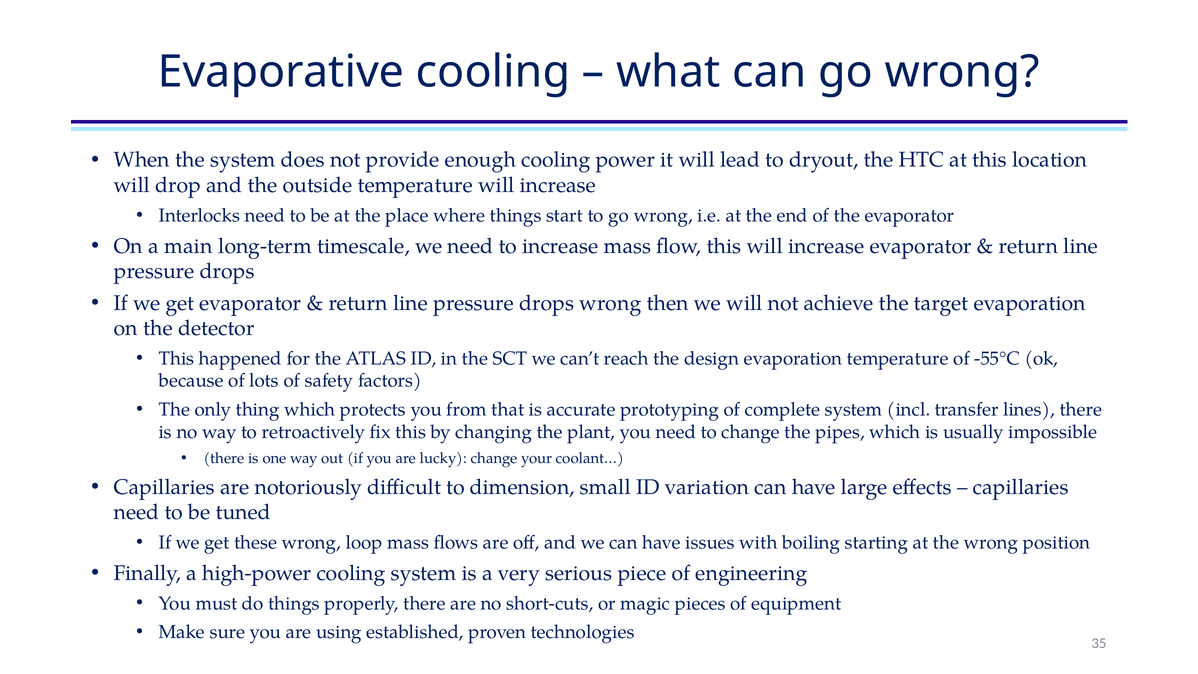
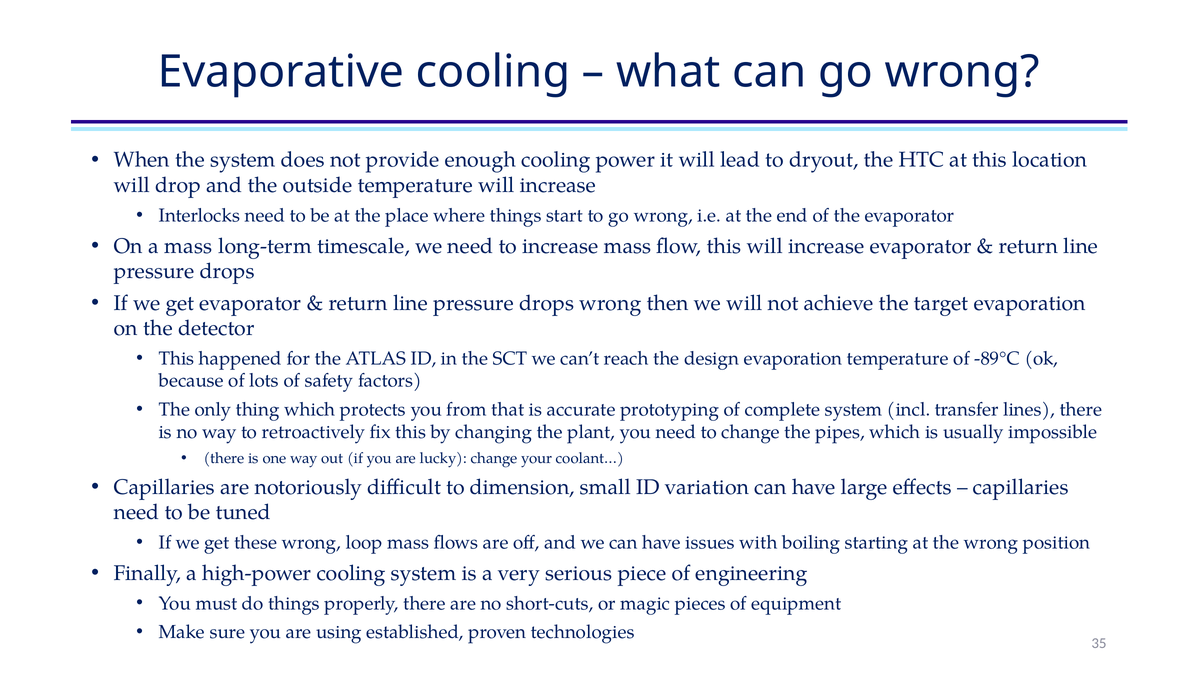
a main: main -> mass
-55°C: -55°C -> -89°C
